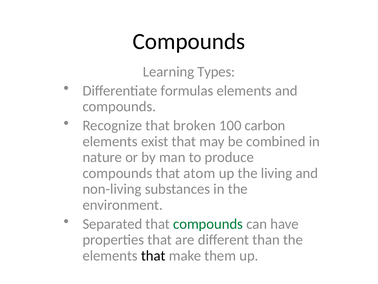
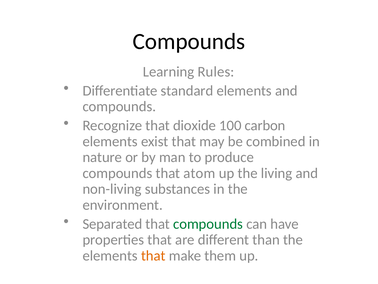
Types: Types -> Rules
formulas: formulas -> standard
broken: broken -> dioxide
that at (153, 255) colour: black -> orange
